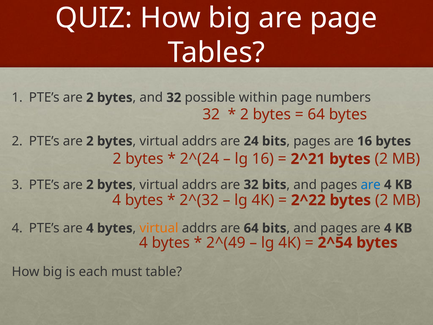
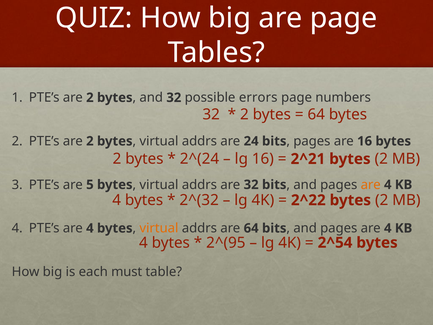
within: within -> errors
2 at (90, 185): 2 -> 5
are at (371, 185) colour: blue -> orange
2^(49: 2^(49 -> 2^(95
